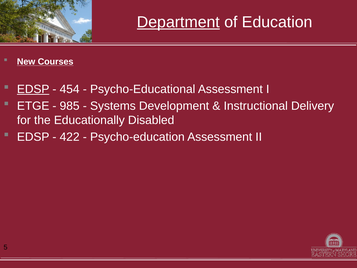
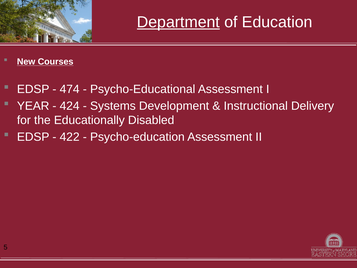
EDSP at (33, 89) underline: present -> none
454: 454 -> 474
ETGE: ETGE -> YEAR
985: 985 -> 424
